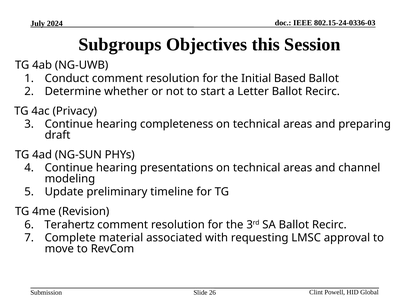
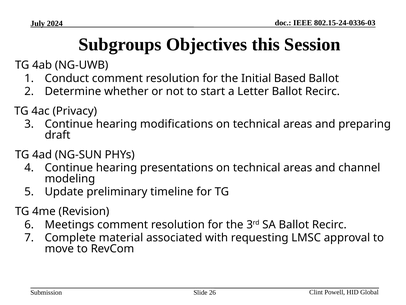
completeness: completeness -> modifications
Terahertz: Terahertz -> Meetings
